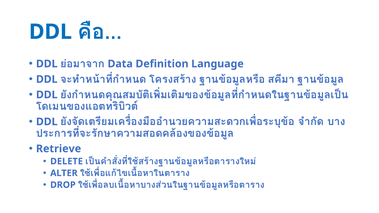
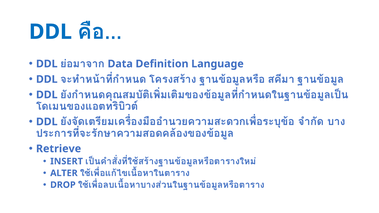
DELETE: DELETE -> INSERT
